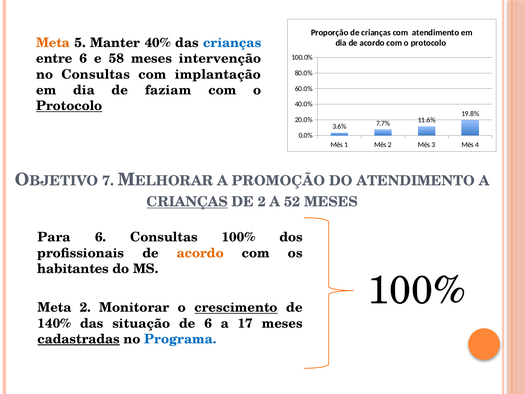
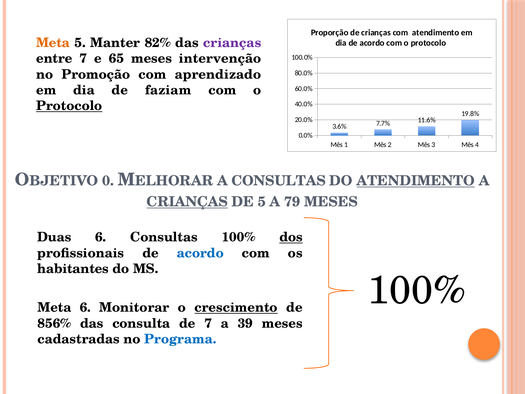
40%: 40% -> 82%
crianças at (232, 43) colour: blue -> purple
entre 6: 6 -> 7
58: 58 -> 65
no Consultas: Consultas -> Promoção
implantação: implantação -> aprendizado
7: 7 -> 0
A PROMOÇÃO: PROMOÇÃO -> CONSULTAS
ATENDIMENTO at (416, 181) underline: none -> present
DE 2: 2 -> 5
52: 52 -> 79
Para: Para -> Duas
dos underline: none -> present
acordo at (200, 253) colour: orange -> blue
Meta 2: 2 -> 6
140%: 140% -> 856%
situação: situação -> consulta
de 6: 6 -> 7
17: 17 -> 39
cadastradas underline: present -> none
